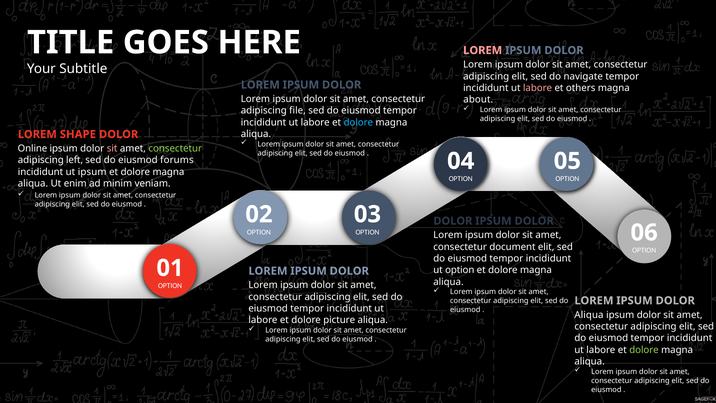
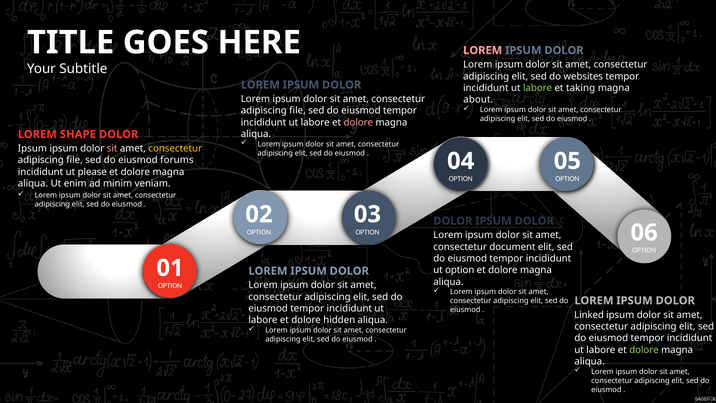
navigate: navigate -> websites
labore at (538, 88) colour: pink -> light green
others: others -> taking
dolore at (358, 122) colour: light blue -> pink
Online at (33, 148): Online -> Ipsum
consectetur at (175, 148) colour: light green -> yellow
left at (75, 160): left -> file
ut ipsum: ipsum -> please
Aliqua at (589, 315): Aliqua -> Linked
picture: picture -> hidden
